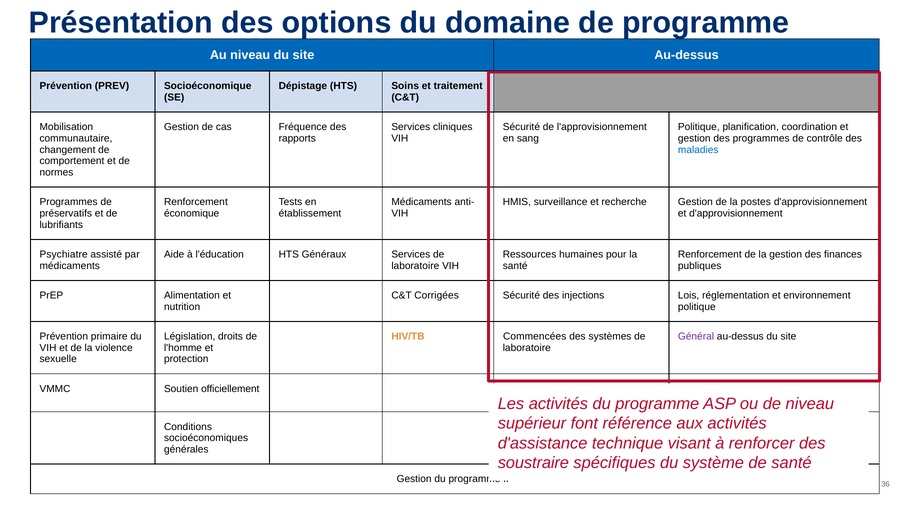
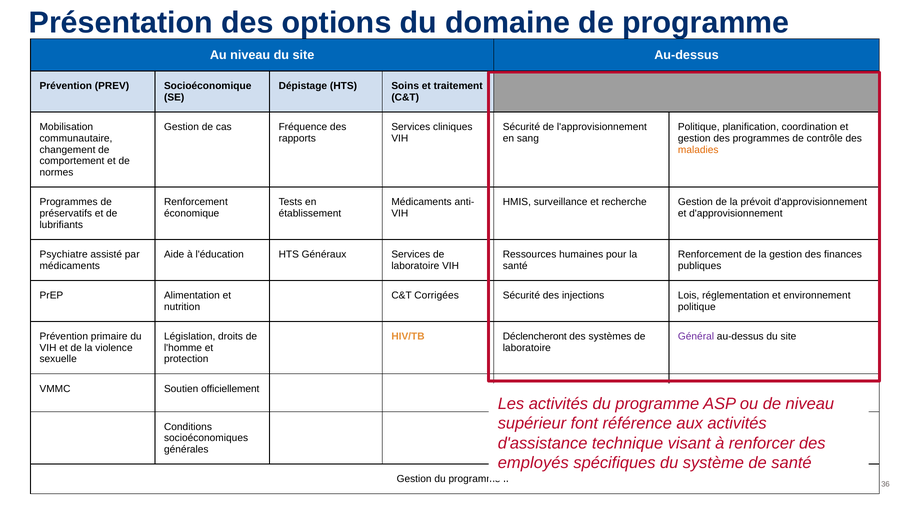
maladies colour: blue -> orange
postes: postes -> prévoit
Commencées: Commencées -> Déclencheront
soustraire: soustraire -> employés
